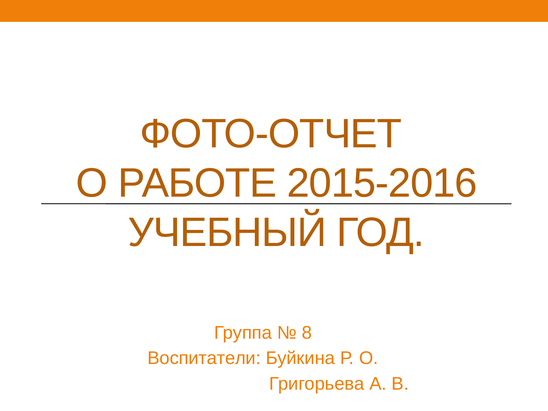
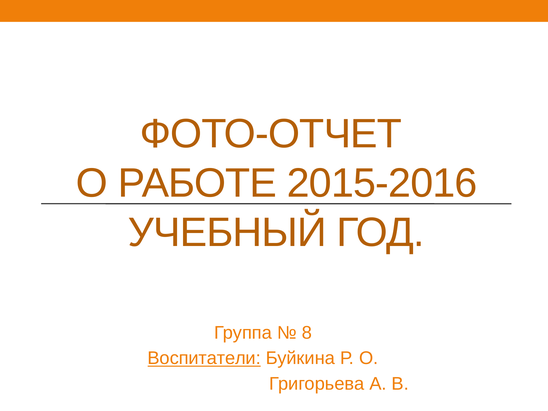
Воспитатели underline: none -> present
